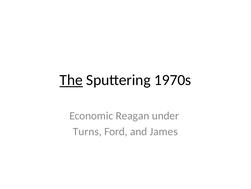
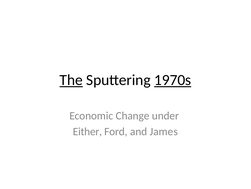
1970s underline: none -> present
Reagan: Reagan -> Change
Turns: Turns -> Either
